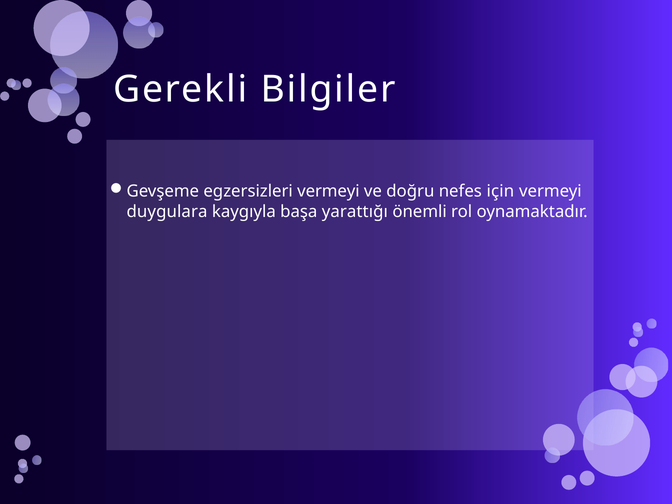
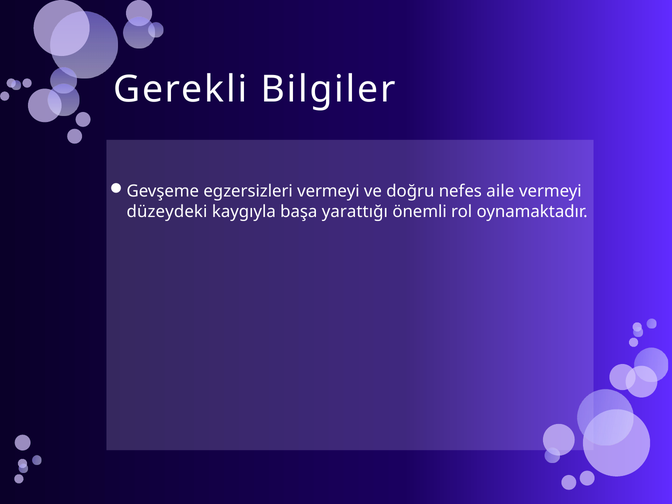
için: için -> aile
duygulara: duygulara -> düzeydeki
